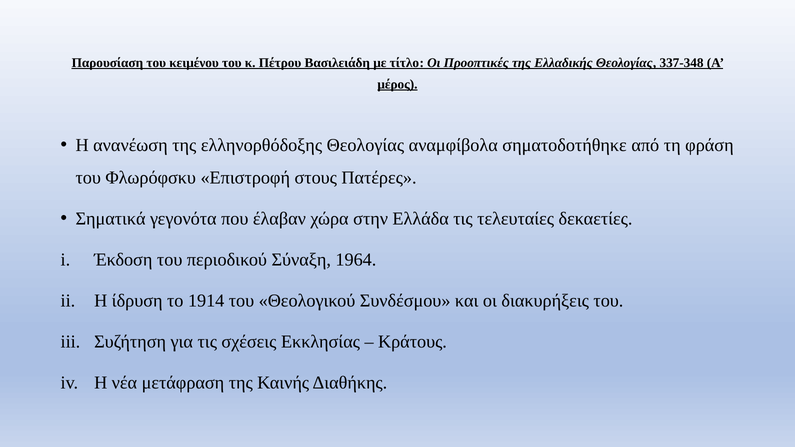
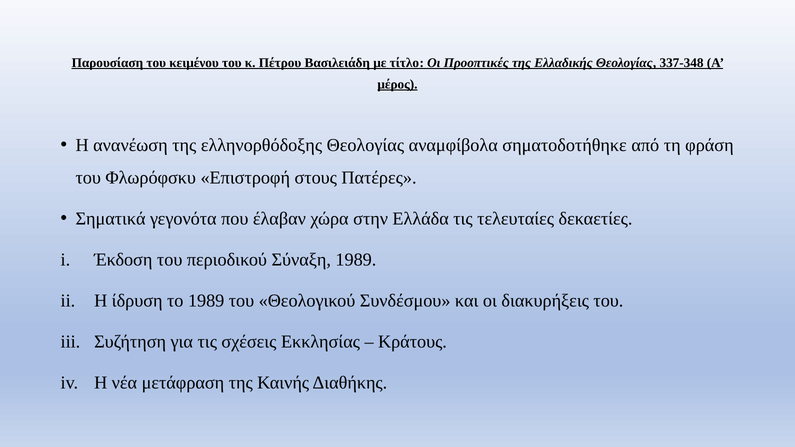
Σύναξη 1964: 1964 -> 1989
το 1914: 1914 -> 1989
